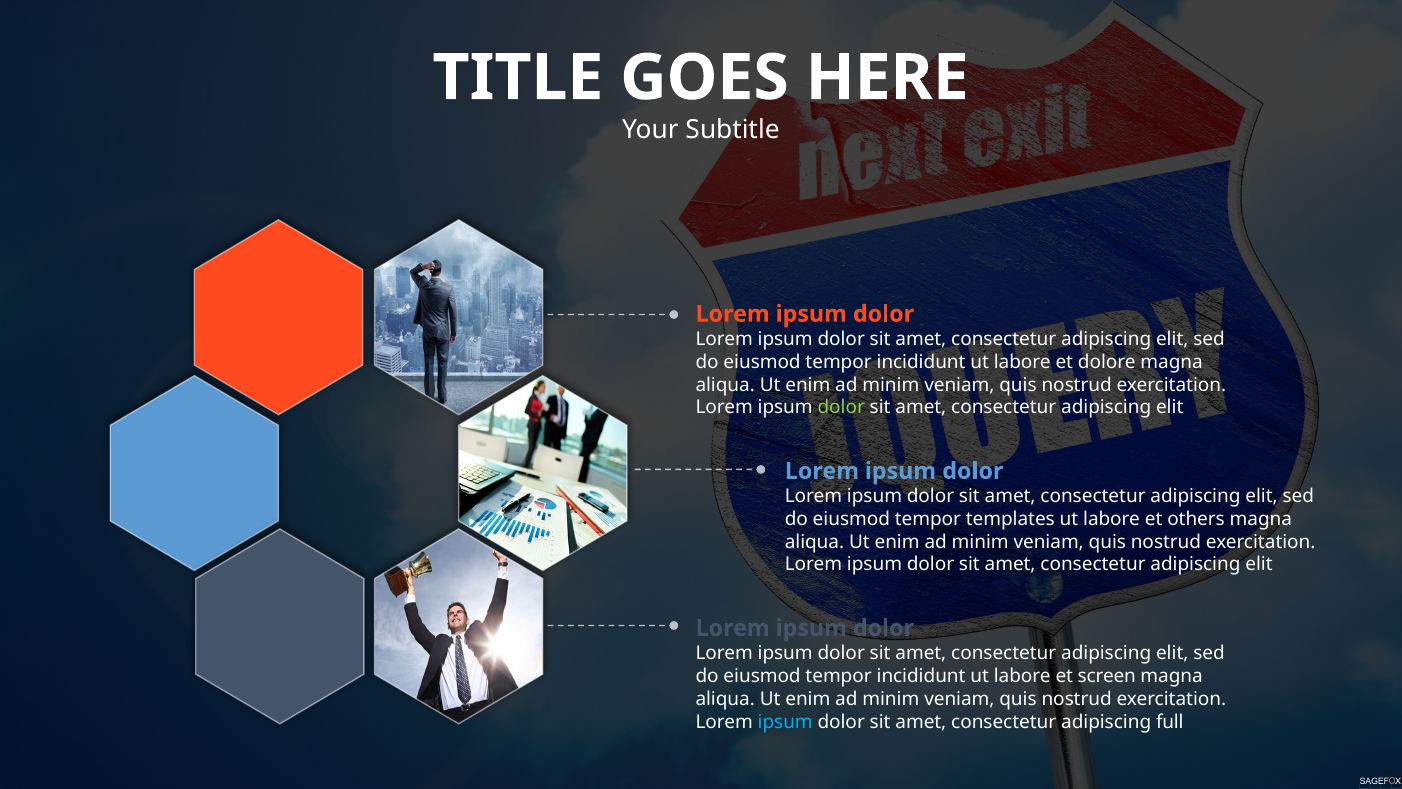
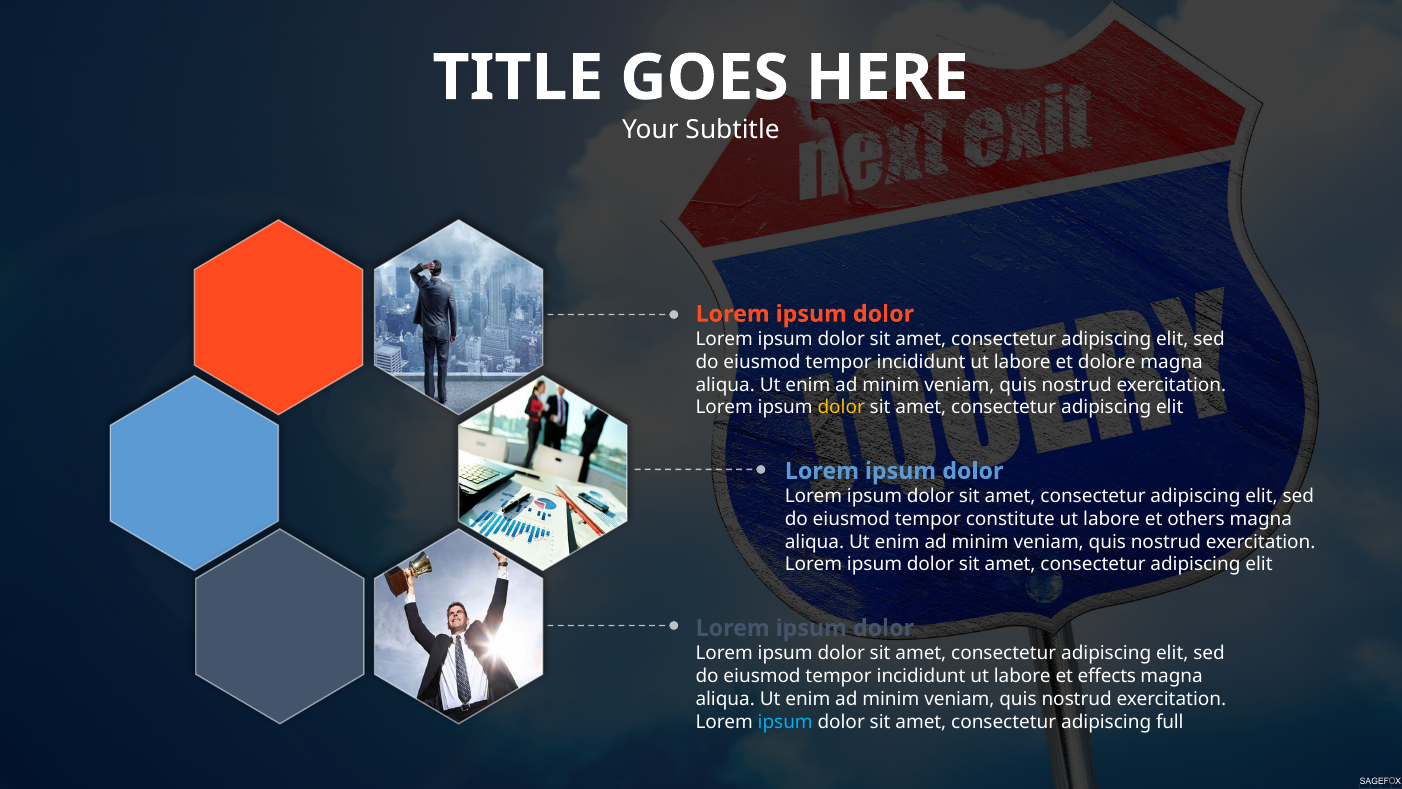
dolor at (841, 407) colour: light green -> yellow
templates: templates -> constitute
screen: screen -> effects
